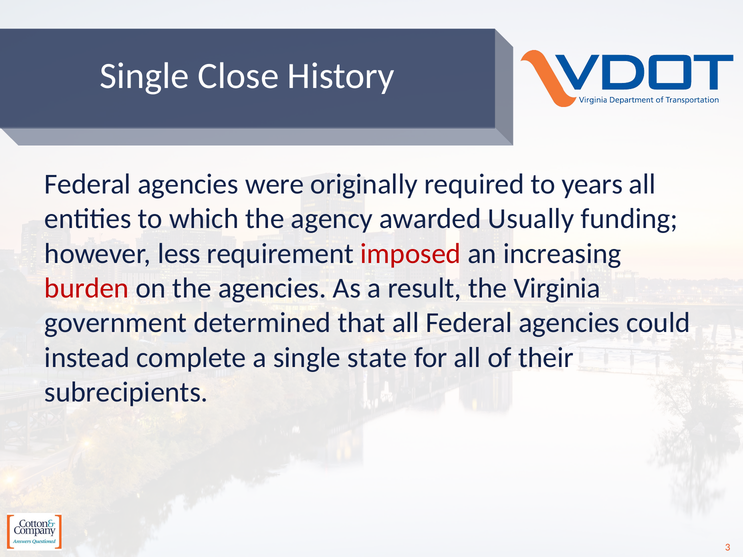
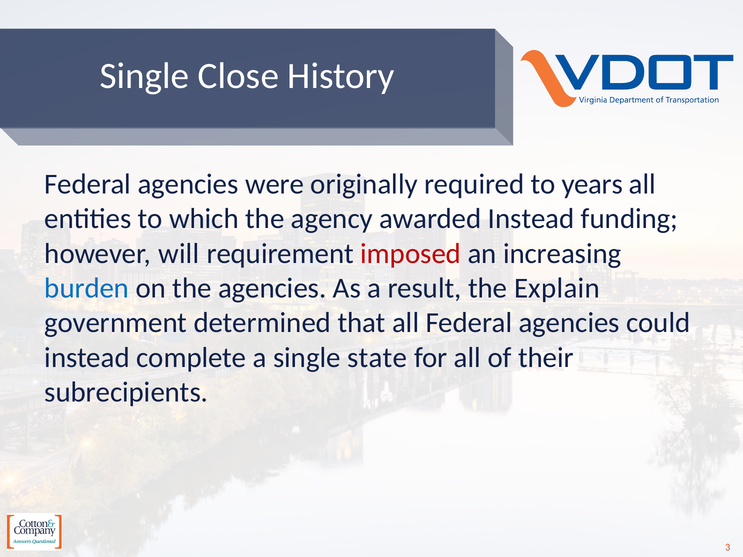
awarded Usually: Usually -> Instead
less: less -> will
burden colour: red -> blue
Virginia: Virginia -> Explain
